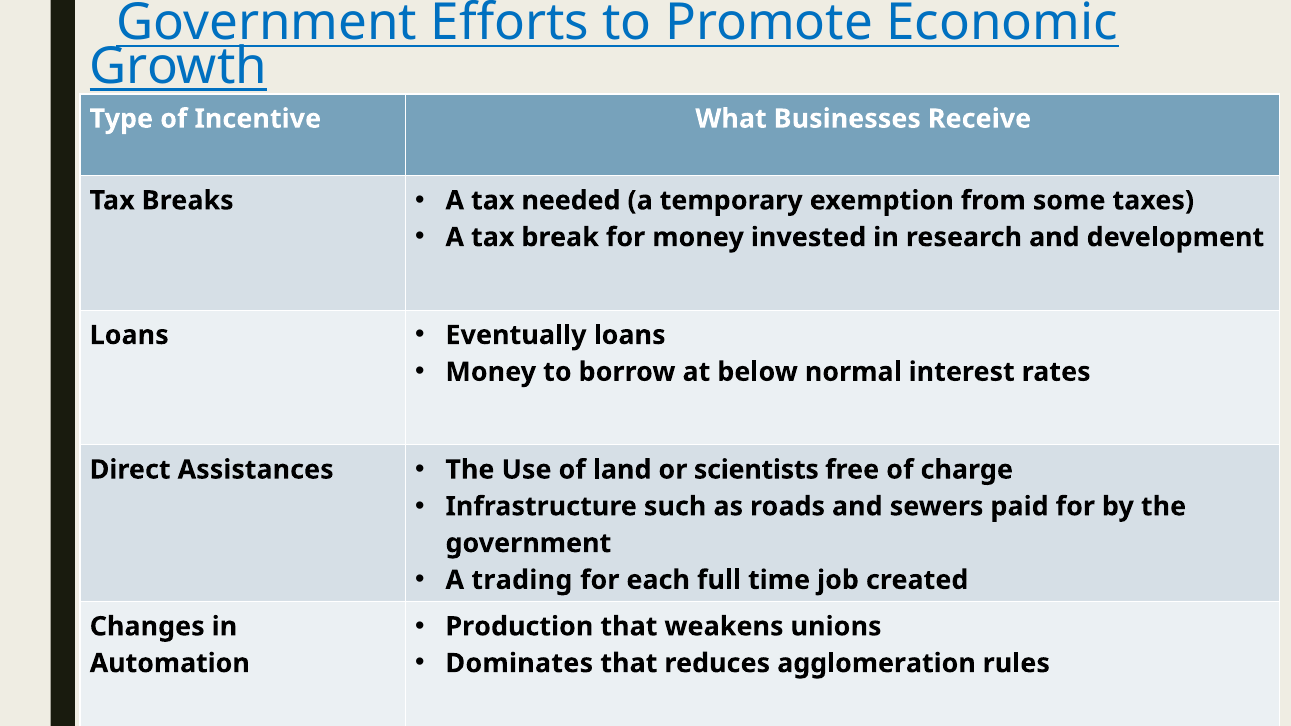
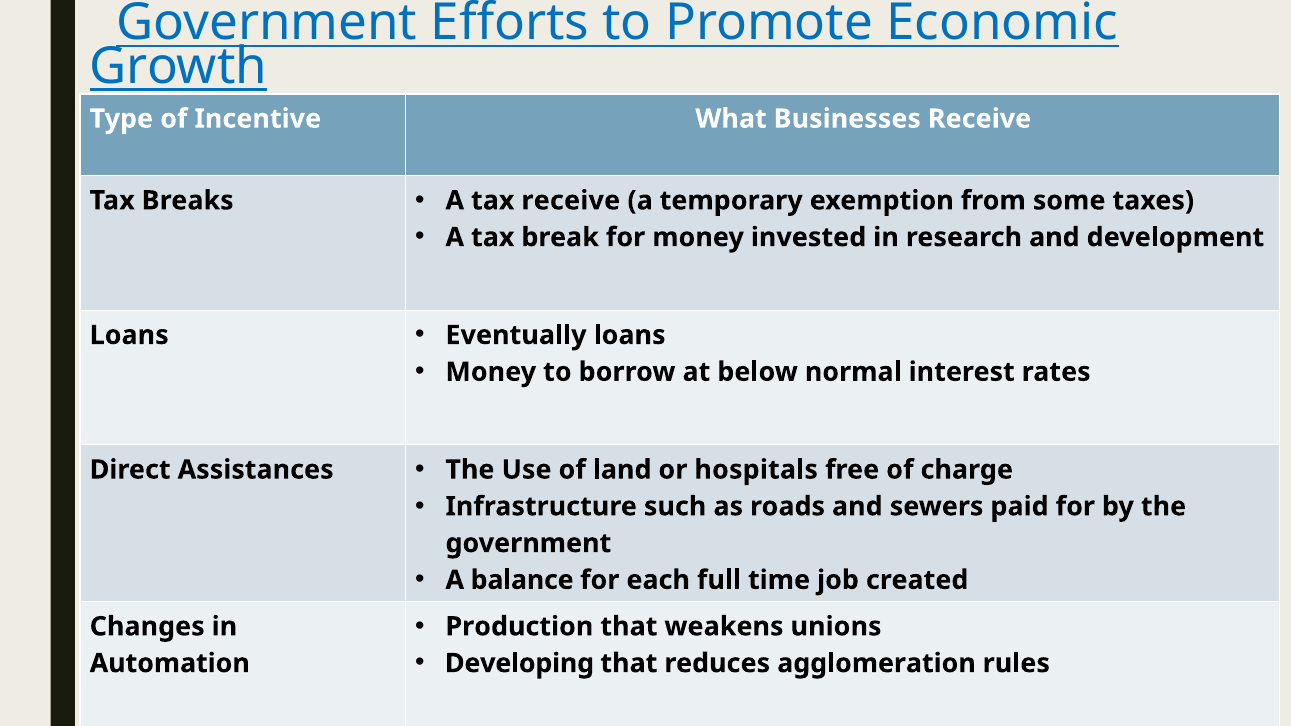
tax needed: needed -> receive
scientists: scientists -> hospitals
trading: trading -> balance
Dominates: Dominates -> Developing
